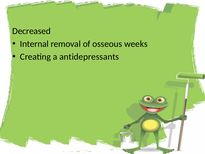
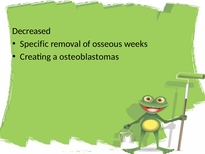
Internal: Internal -> Specific
antidepressants: antidepressants -> osteoblastomas
